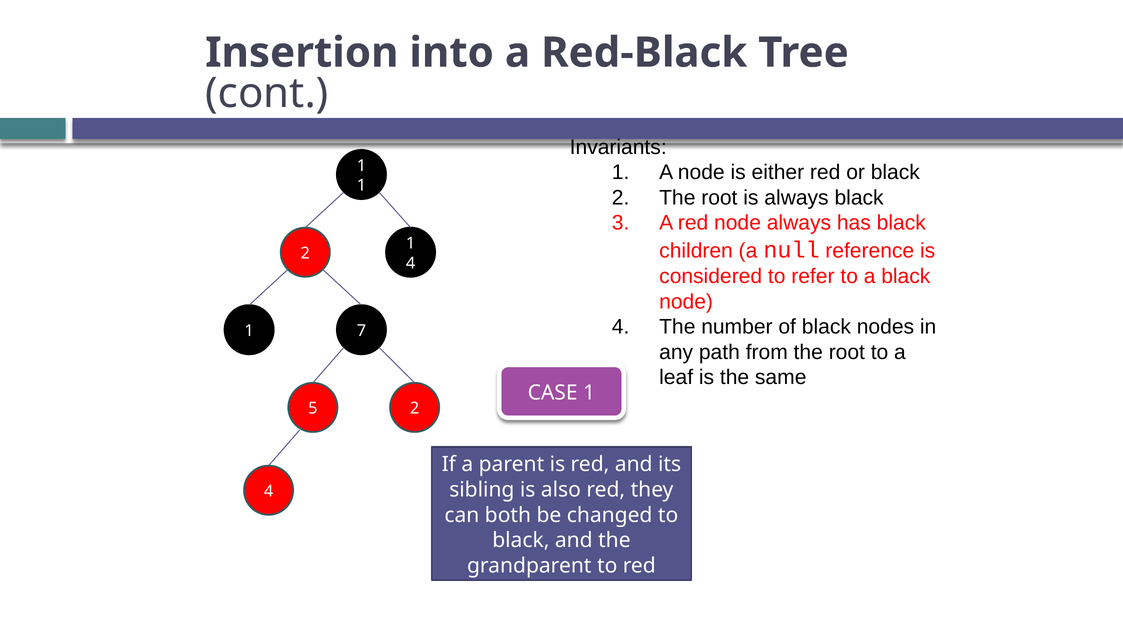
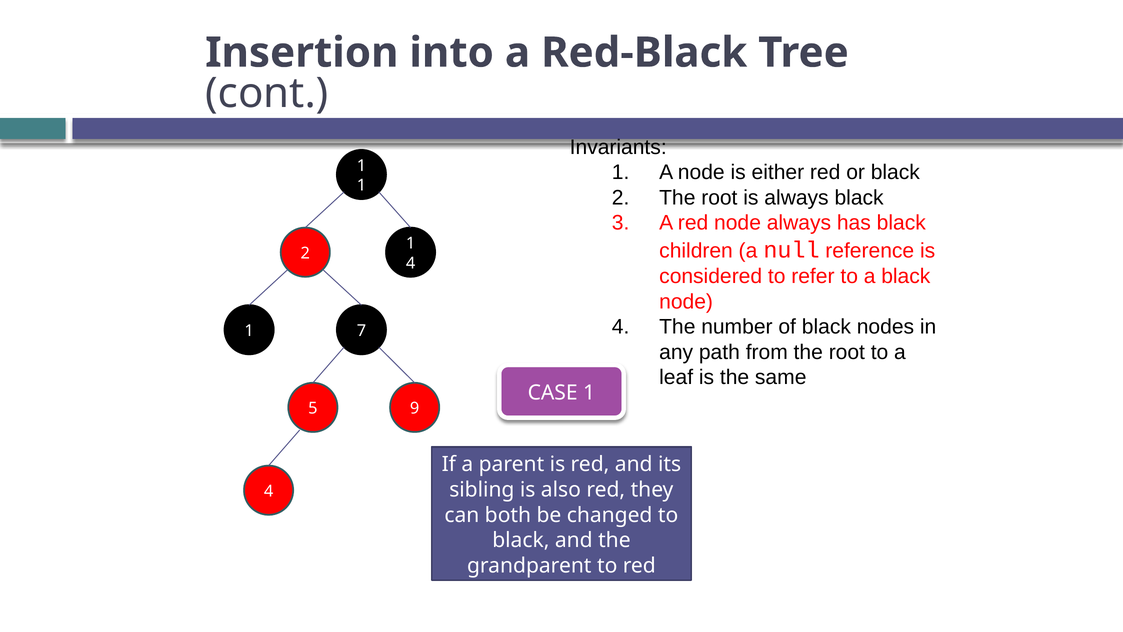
5 2: 2 -> 9
